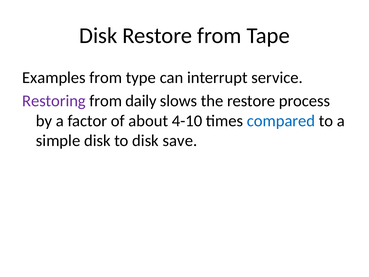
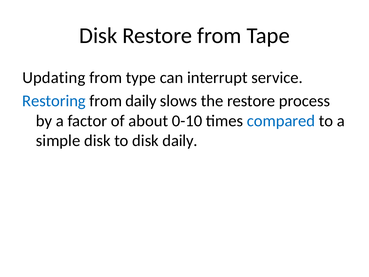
Examples: Examples -> Updating
Restoring colour: purple -> blue
4-10: 4-10 -> 0-10
disk save: save -> daily
